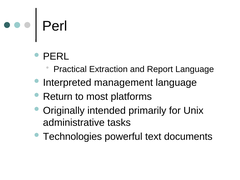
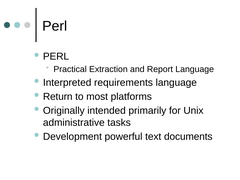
management: management -> requirements
Technologies: Technologies -> Development
